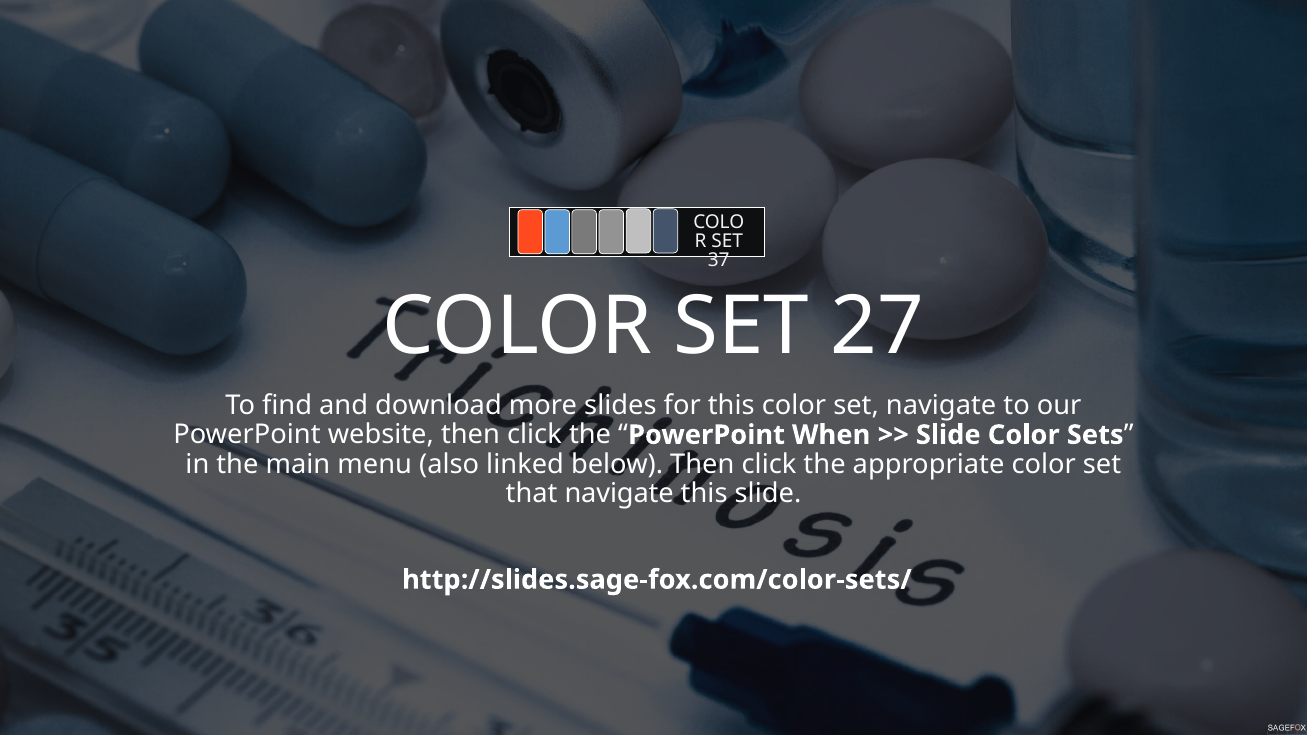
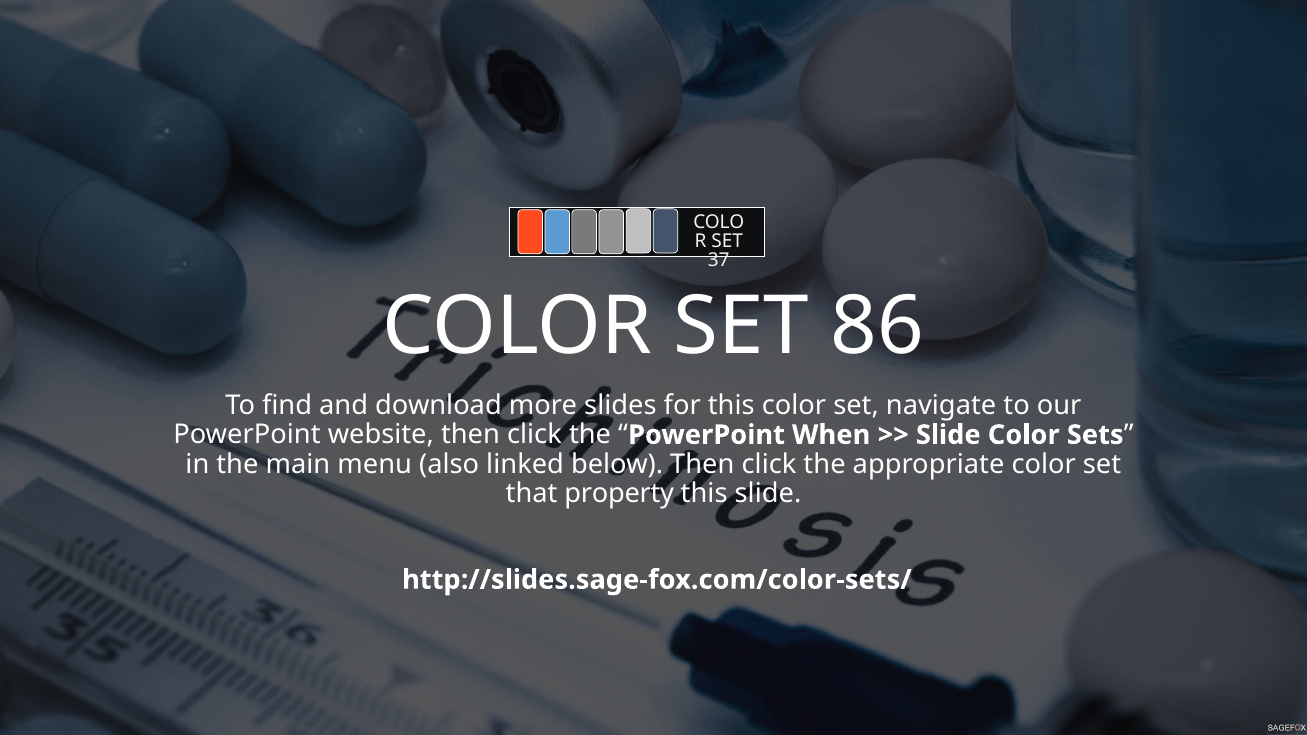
27: 27 -> 86
that navigate: navigate -> property
